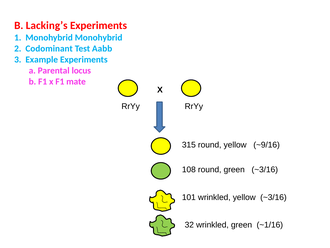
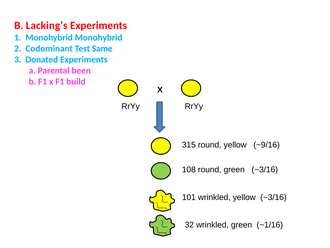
Aabb: Aabb -> Same
Example: Example -> Donated
locus: locus -> been
mate: mate -> build
